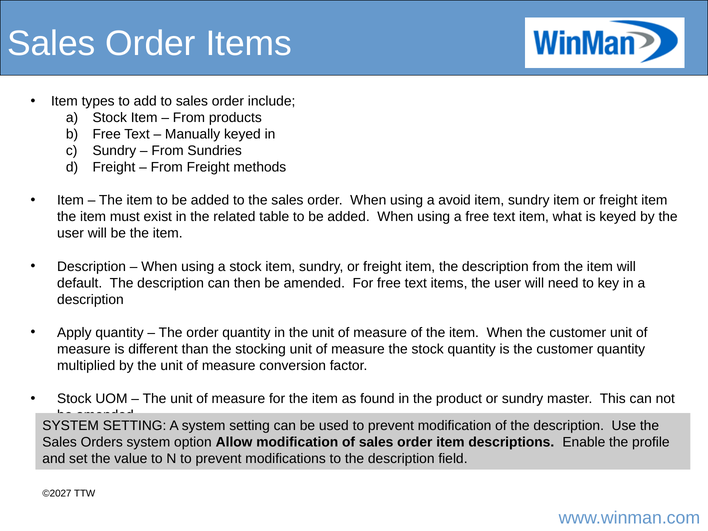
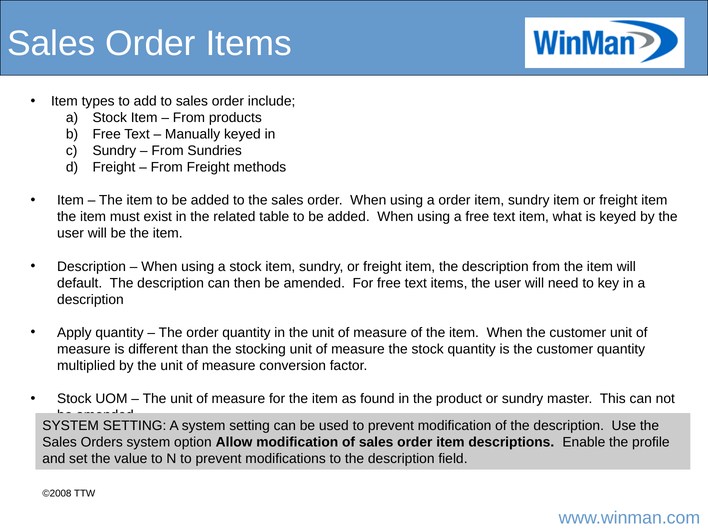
a avoid: avoid -> order
©2027: ©2027 -> ©2008
